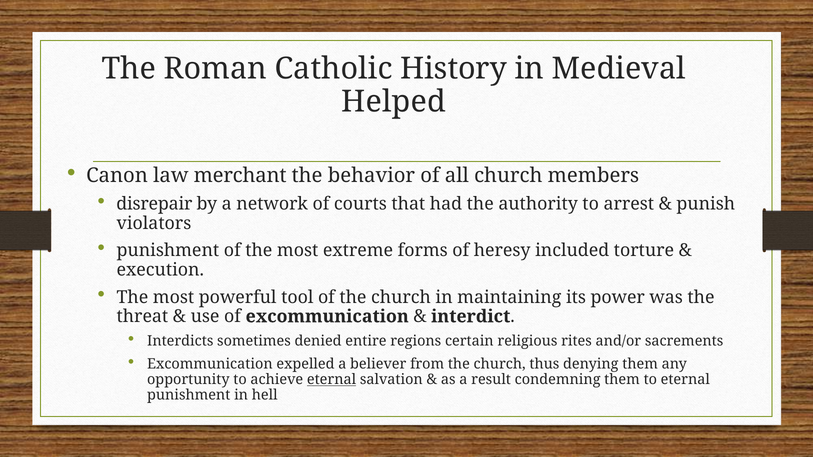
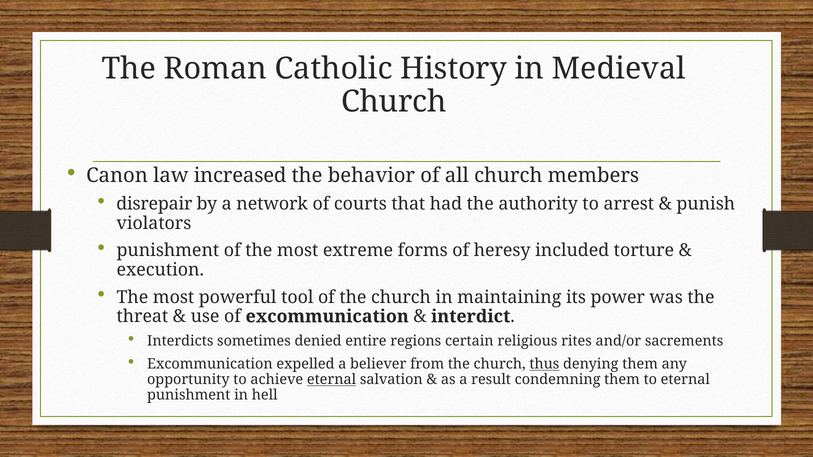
Helped at (394, 102): Helped -> Church
merchant: merchant -> increased
thus underline: none -> present
